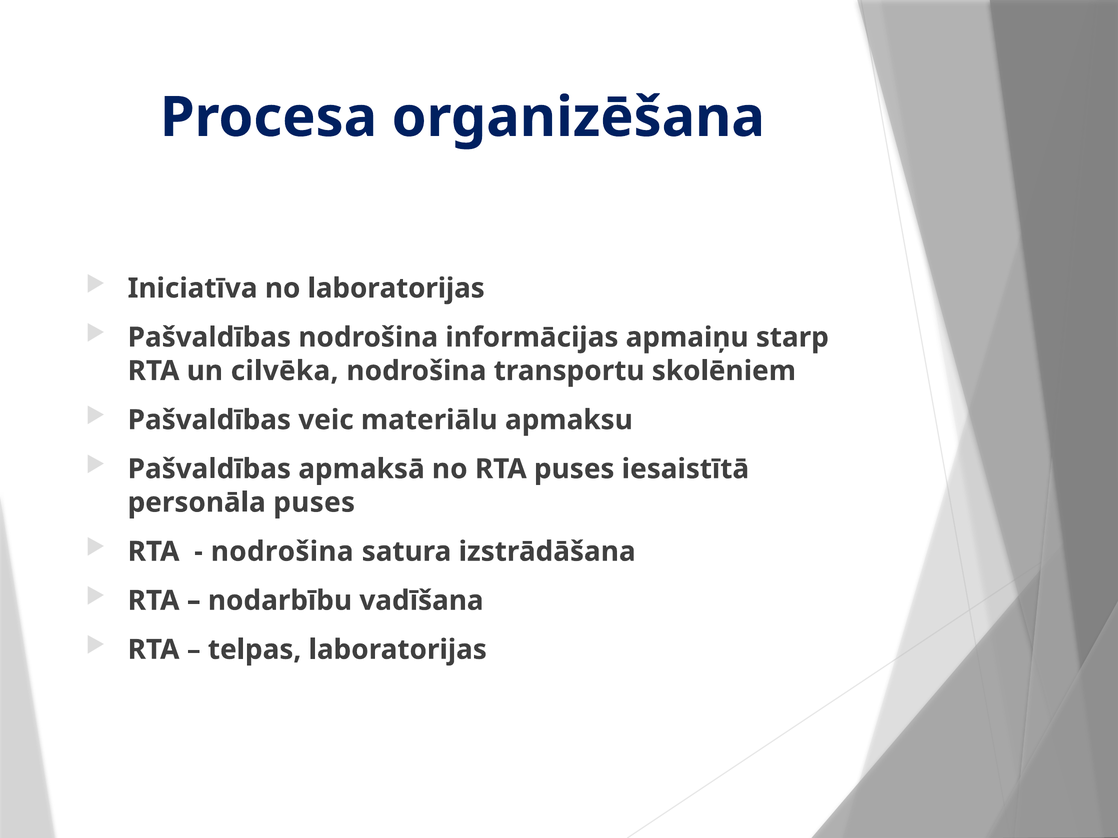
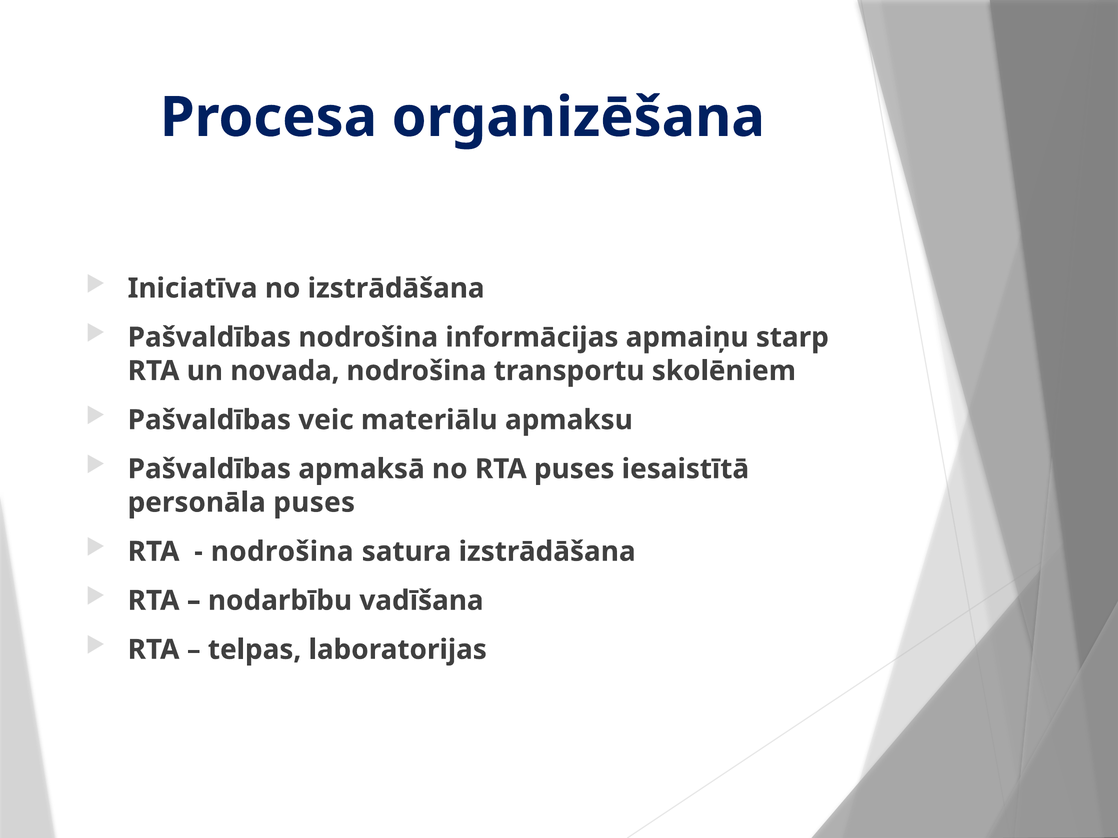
no laboratorijas: laboratorijas -> izstrādāšana
cilvēka: cilvēka -> novada
